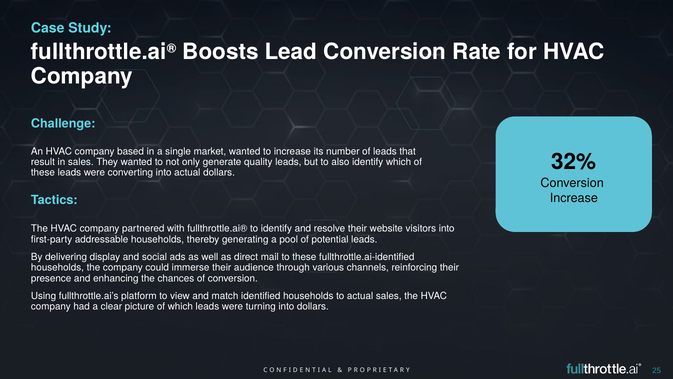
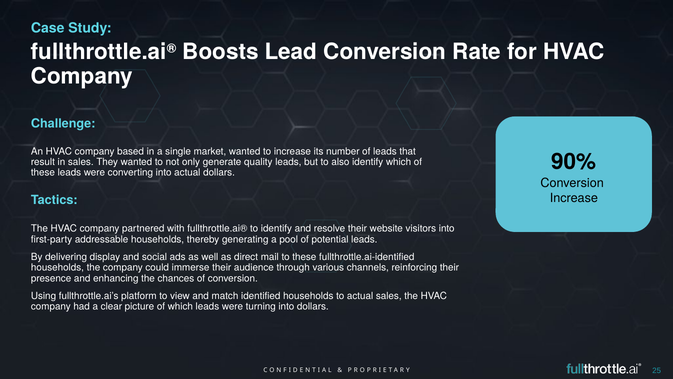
32%: 32% -> 90%
